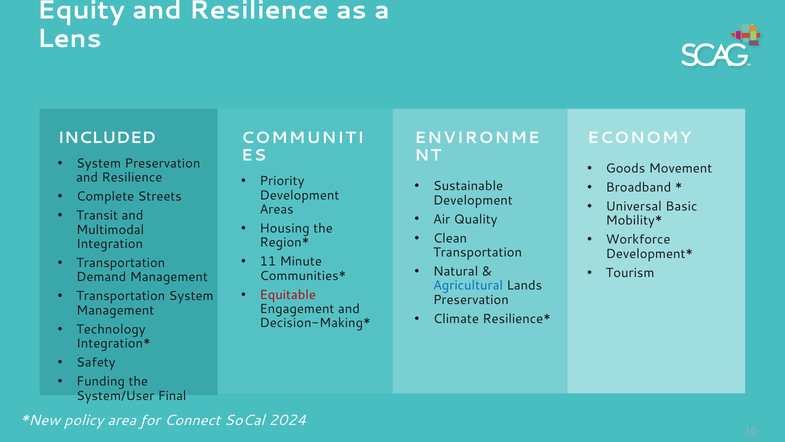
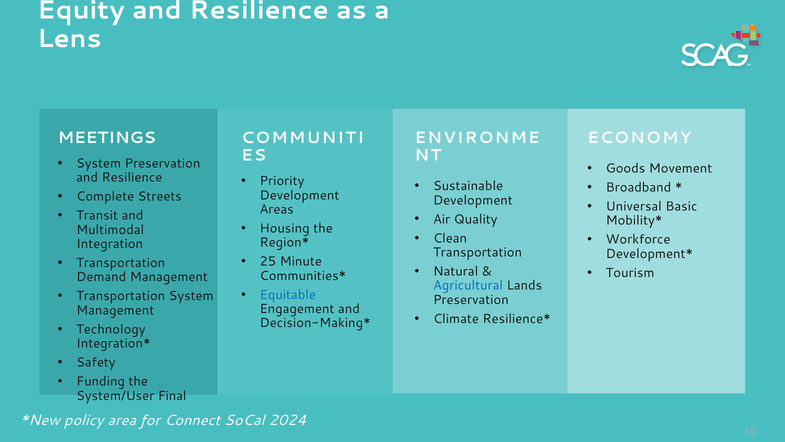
INCLUDED: INCLUDED -> MEETINGS
11: 11 -> 25
Equitable colour: red -> blue
